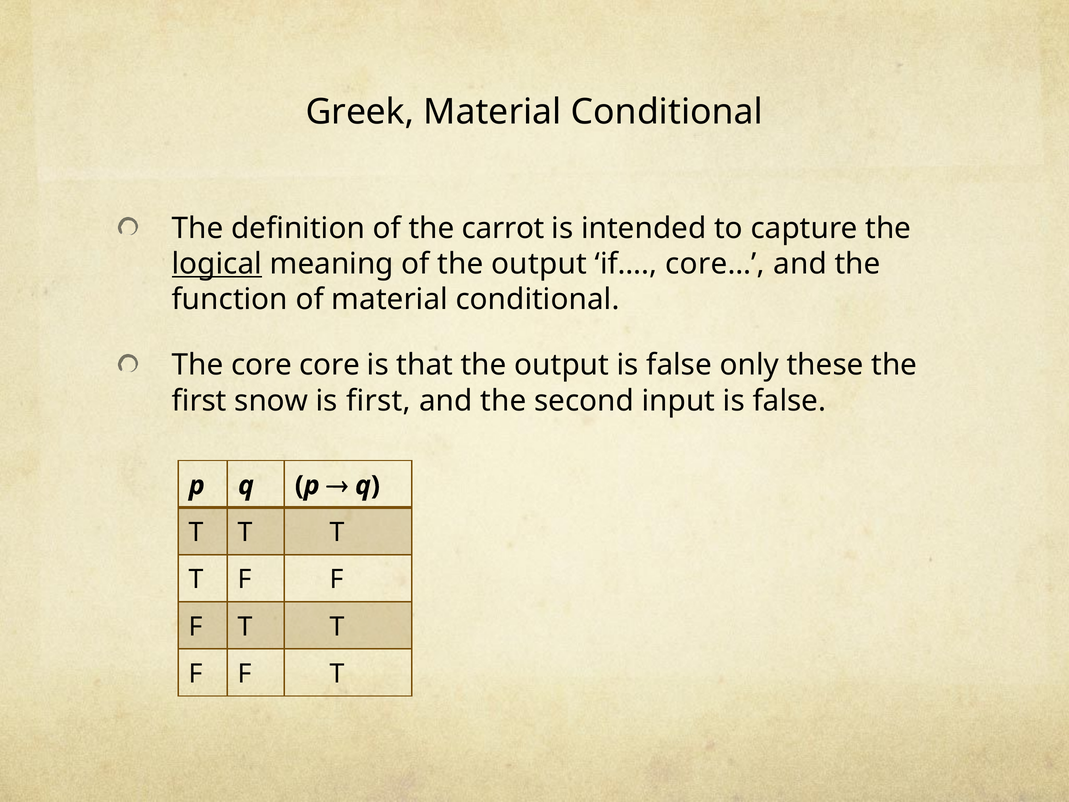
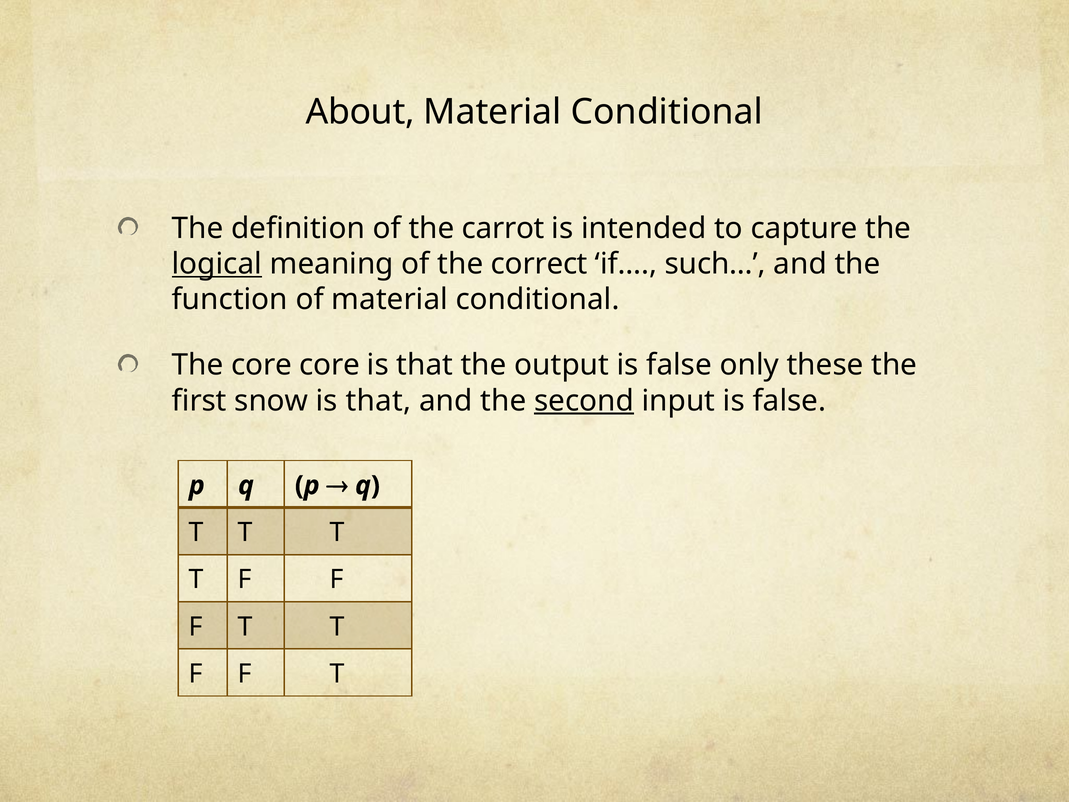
Greek: Greek -> About
of the output: output -> correct
core…: core… -> such…
first at (378, 401): first -> that
second underline: none -> present
